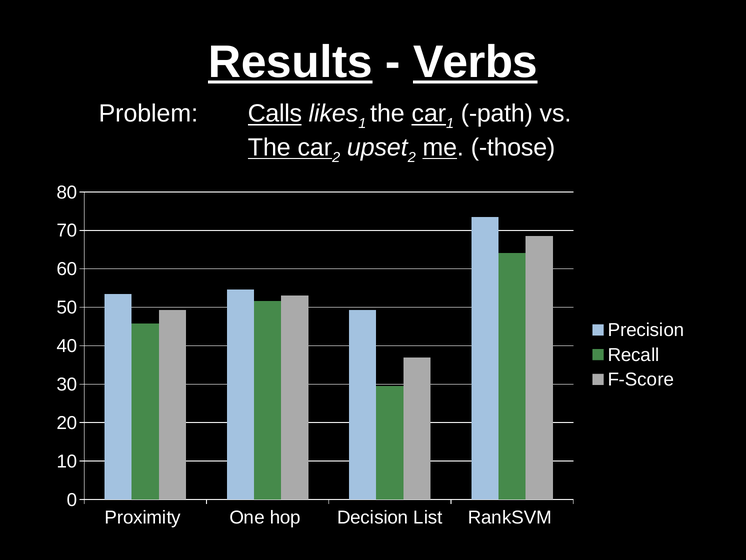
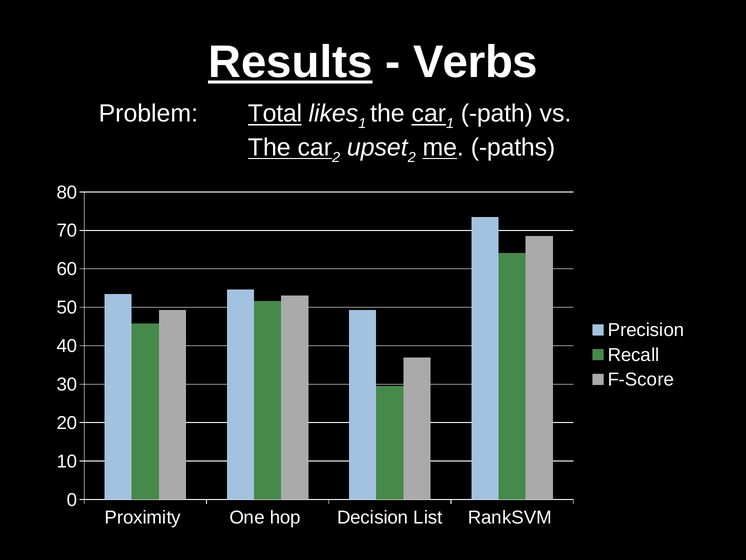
Verbs underline: present -> none
Calls: Calls -> Total
those: those -> paths
